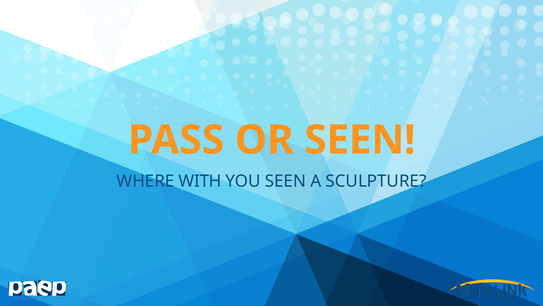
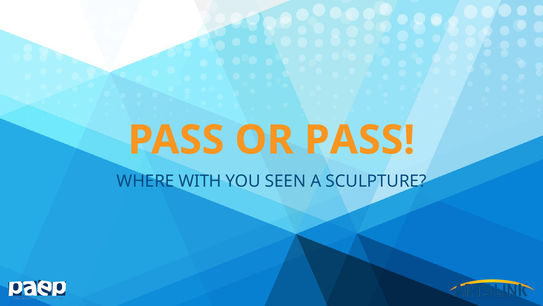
OR SEEN: SEEN -> PASS
